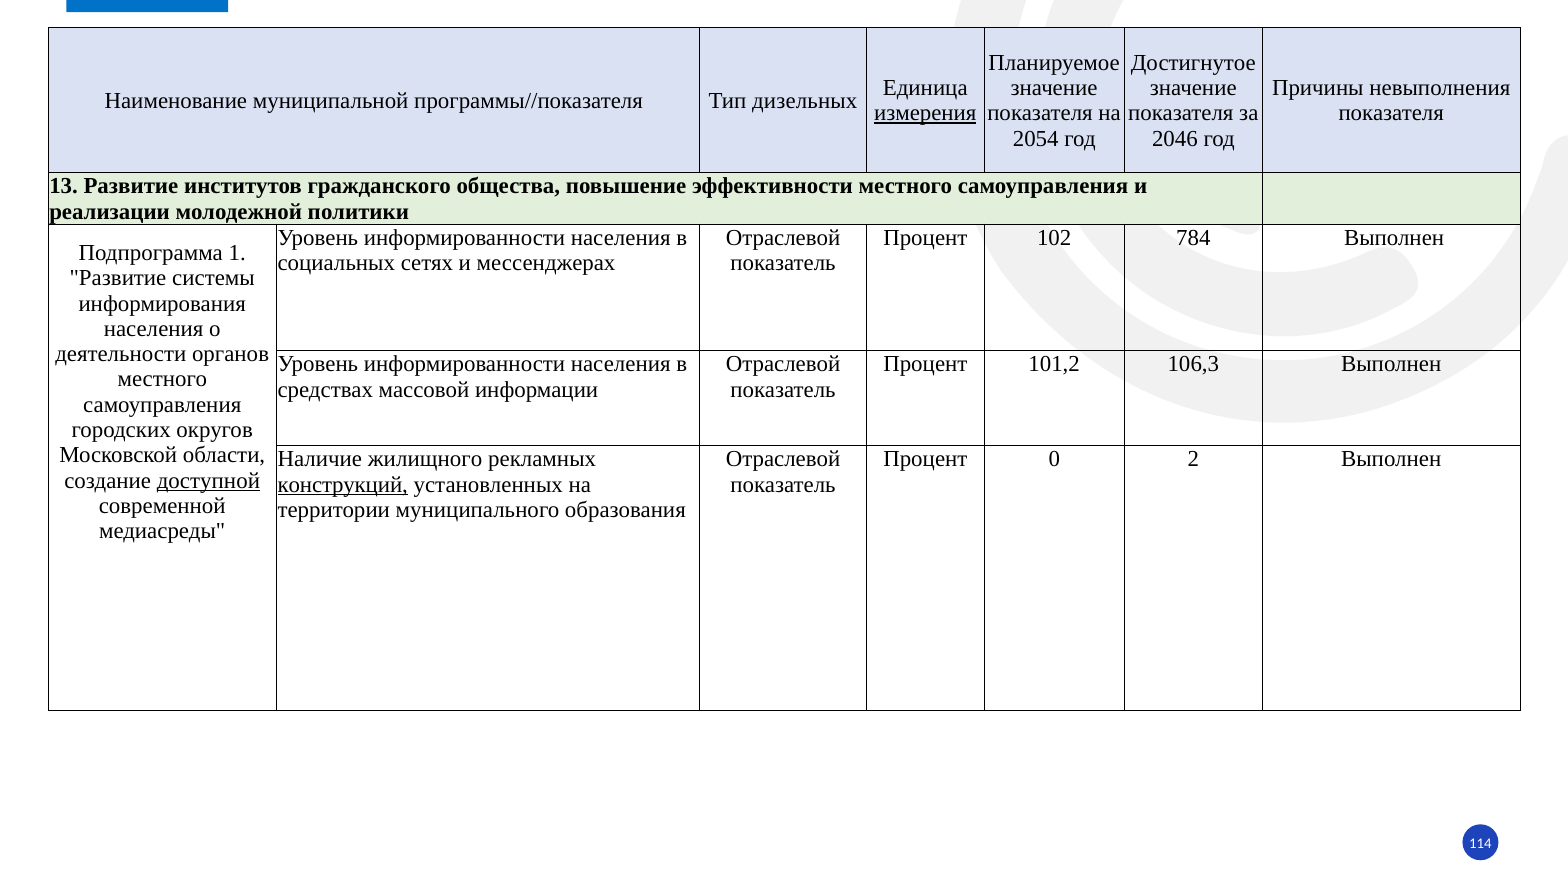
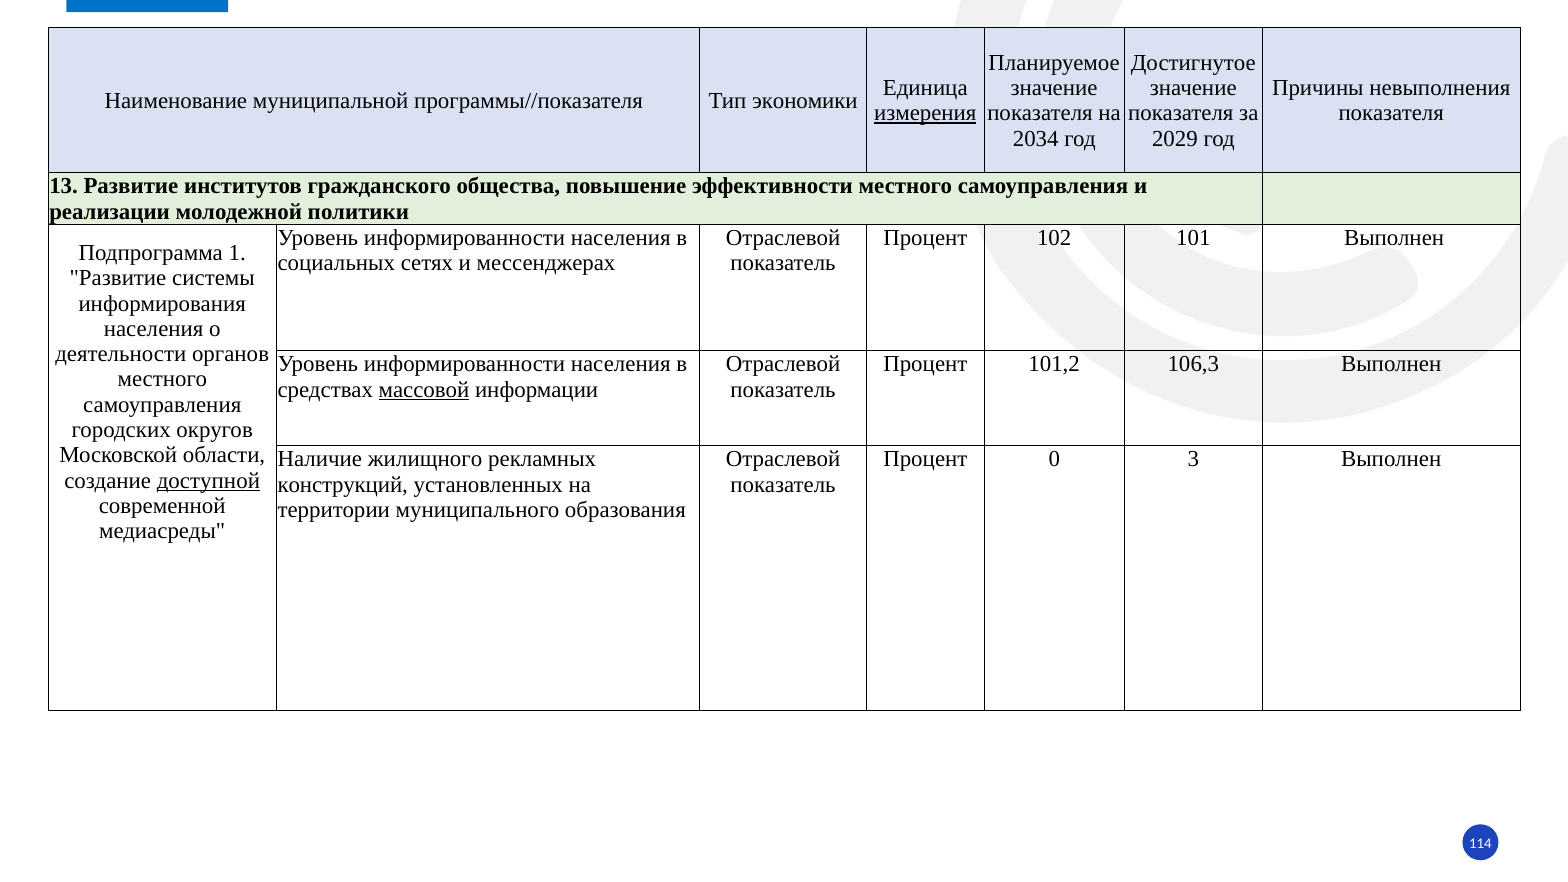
дизельных: дизельных -> экономики
2054: 2054 -> 2034
2046: 2046 -> 2029
784: 784 -> 101
массовой underline: none -> present
2: 2 -> 3
конструкций underline: present -> none
